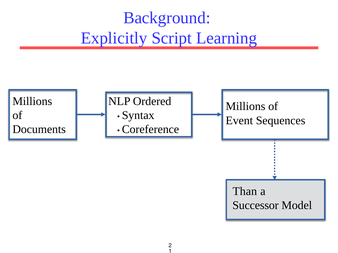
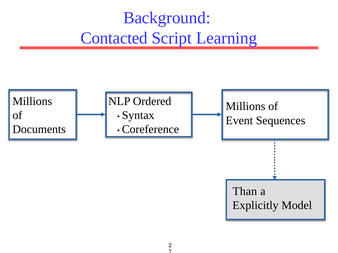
Explicitly: Explicitly -> Contacted
Successor: Successor -> Explicitly
